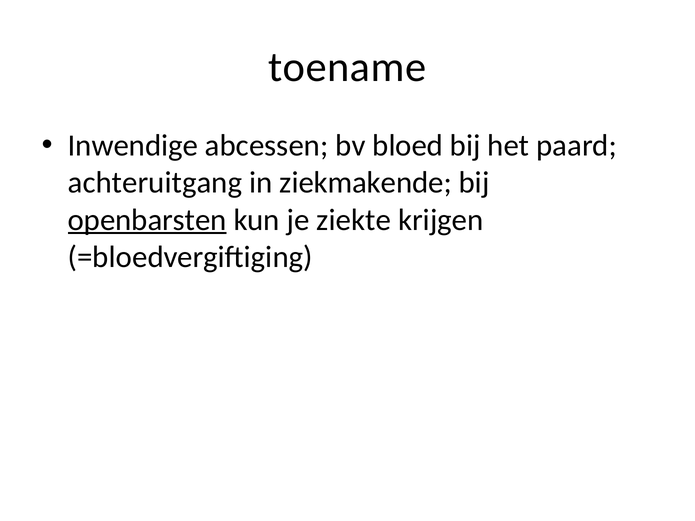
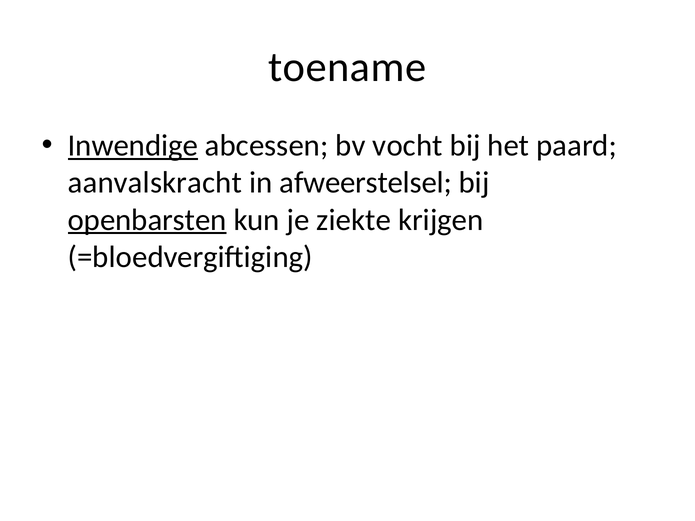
Inwendige underline: none -> present
bloed: bloed -> vocht
achteruitgang: achteruitgang -> aanvalskracht
ziekmakende: ziekmakende -> afweerstelsel
